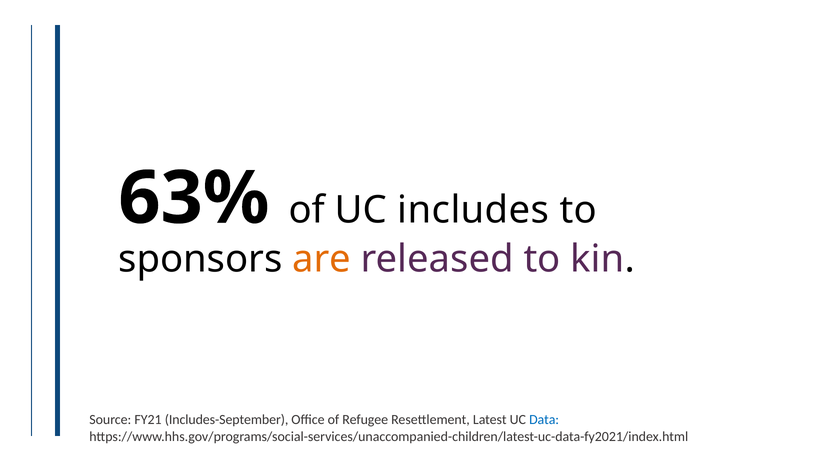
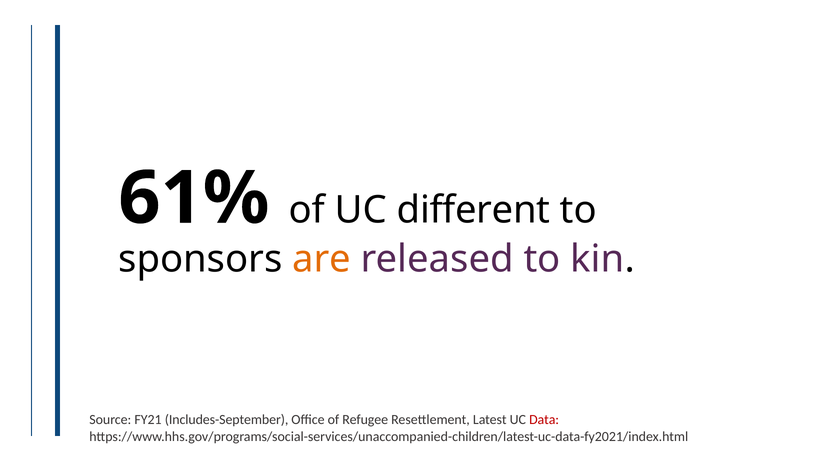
63%: 63% -> 61%
includes: includes -> different
Data colour: blue -> red
